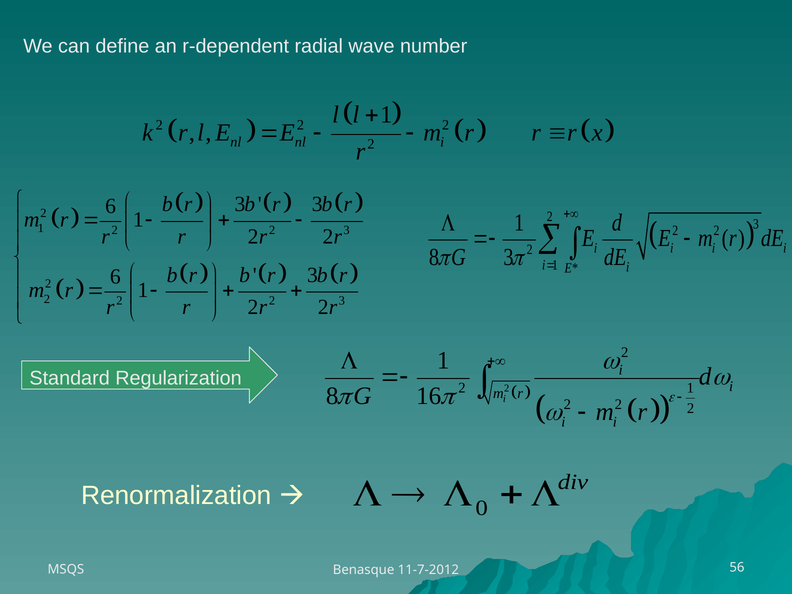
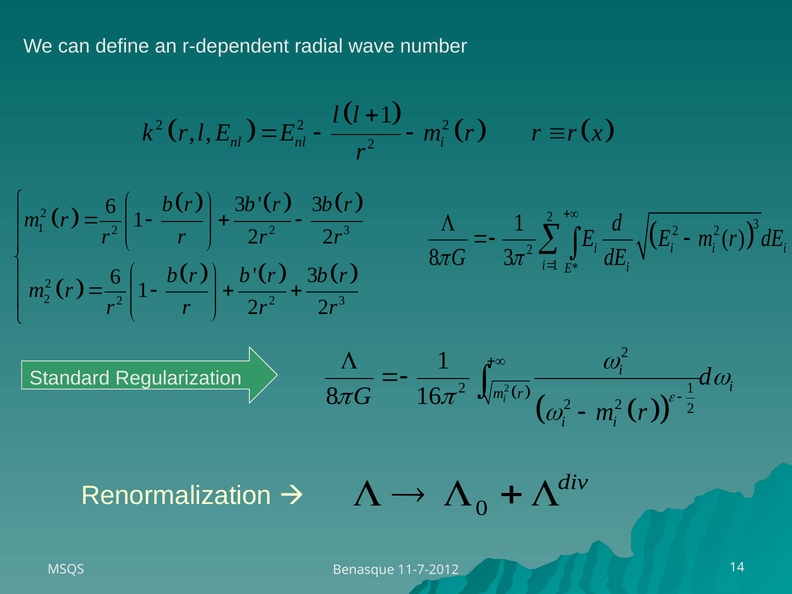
56: 56 -> 14
